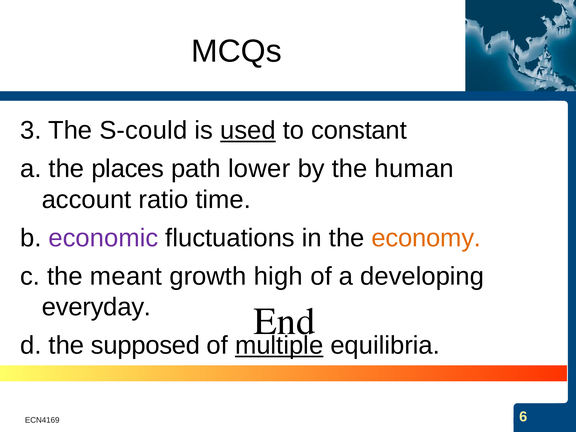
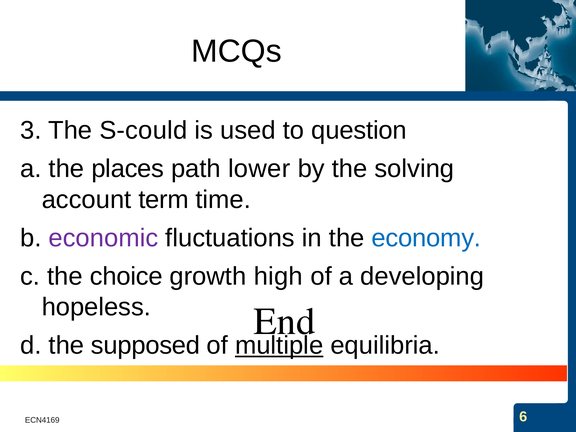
used underline: present -> none
constant: constant -> question
human: human -> solving
ratio: ratio -> term
economy colour: orange -> blue
meant: meant -> choice
everyday: everyday -> hopeless
